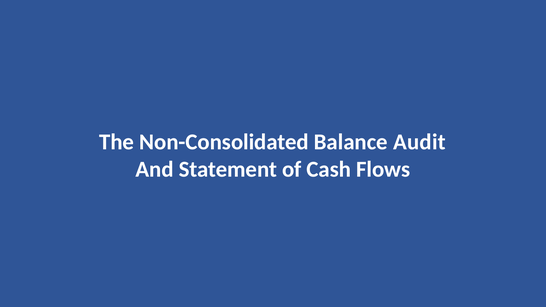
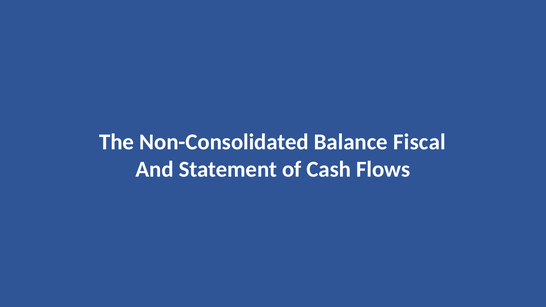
Audit: Audit -> Fiscal
